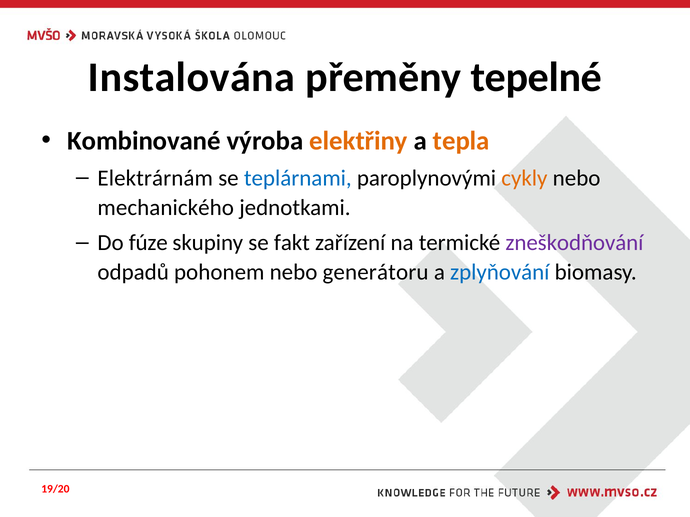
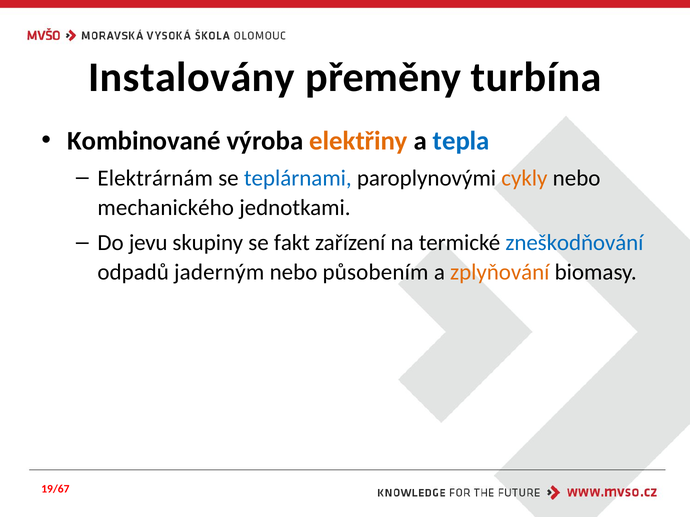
Instalována: Instalována -> Instalovány
tepelné: tepelné -> turbína
tepla colour: orange -> blue
fúze: fúze -> jevu
zneškodňování colour: purple -> blue
pohonem: pohonem -> jaderným
generátoru: generátoru -> působením
zplyňování colour: blue -> orange
19/20: 19/20 -> 19/67
